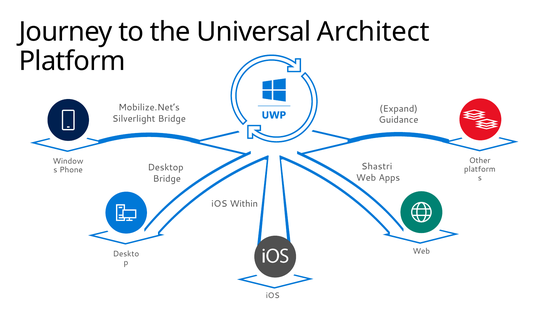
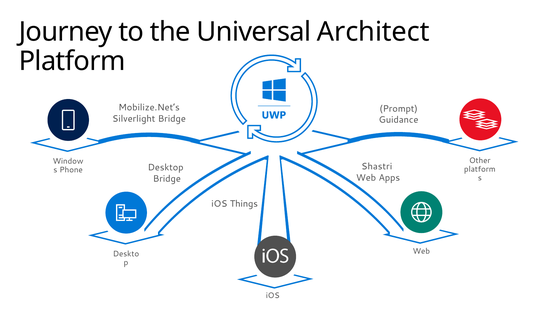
Expand: Expand -> Prompt
Within: Within -> Things
